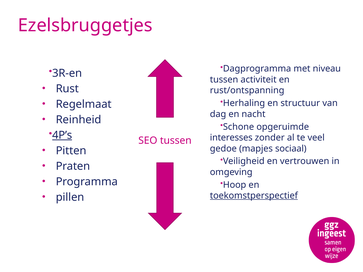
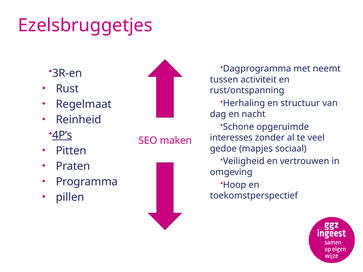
niveau: niveau -> neemt
SEO tussen: tussen -> maken
toekomstperspectief underline: present -> none
